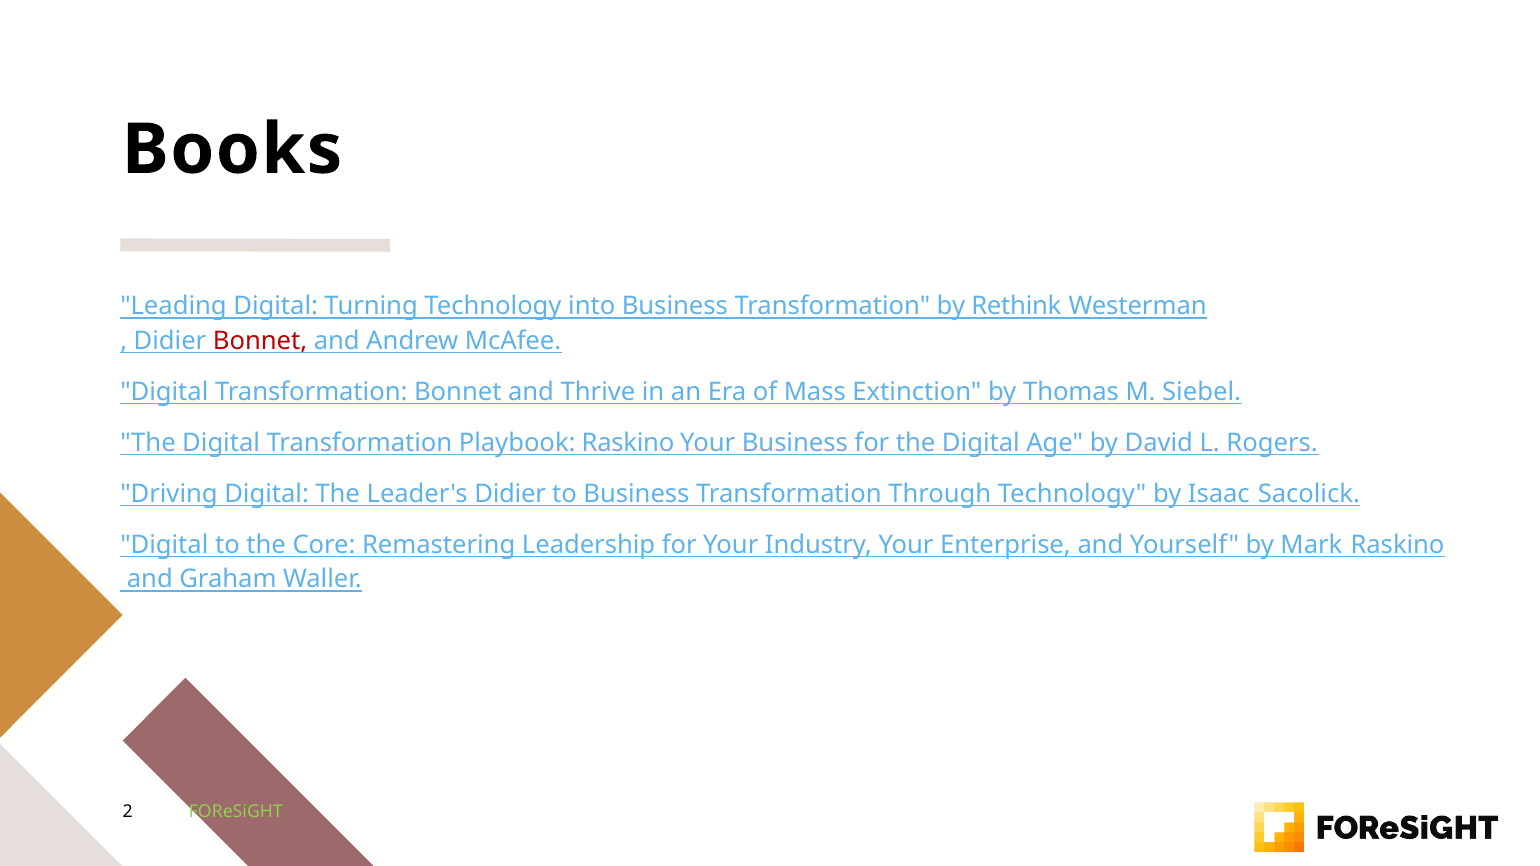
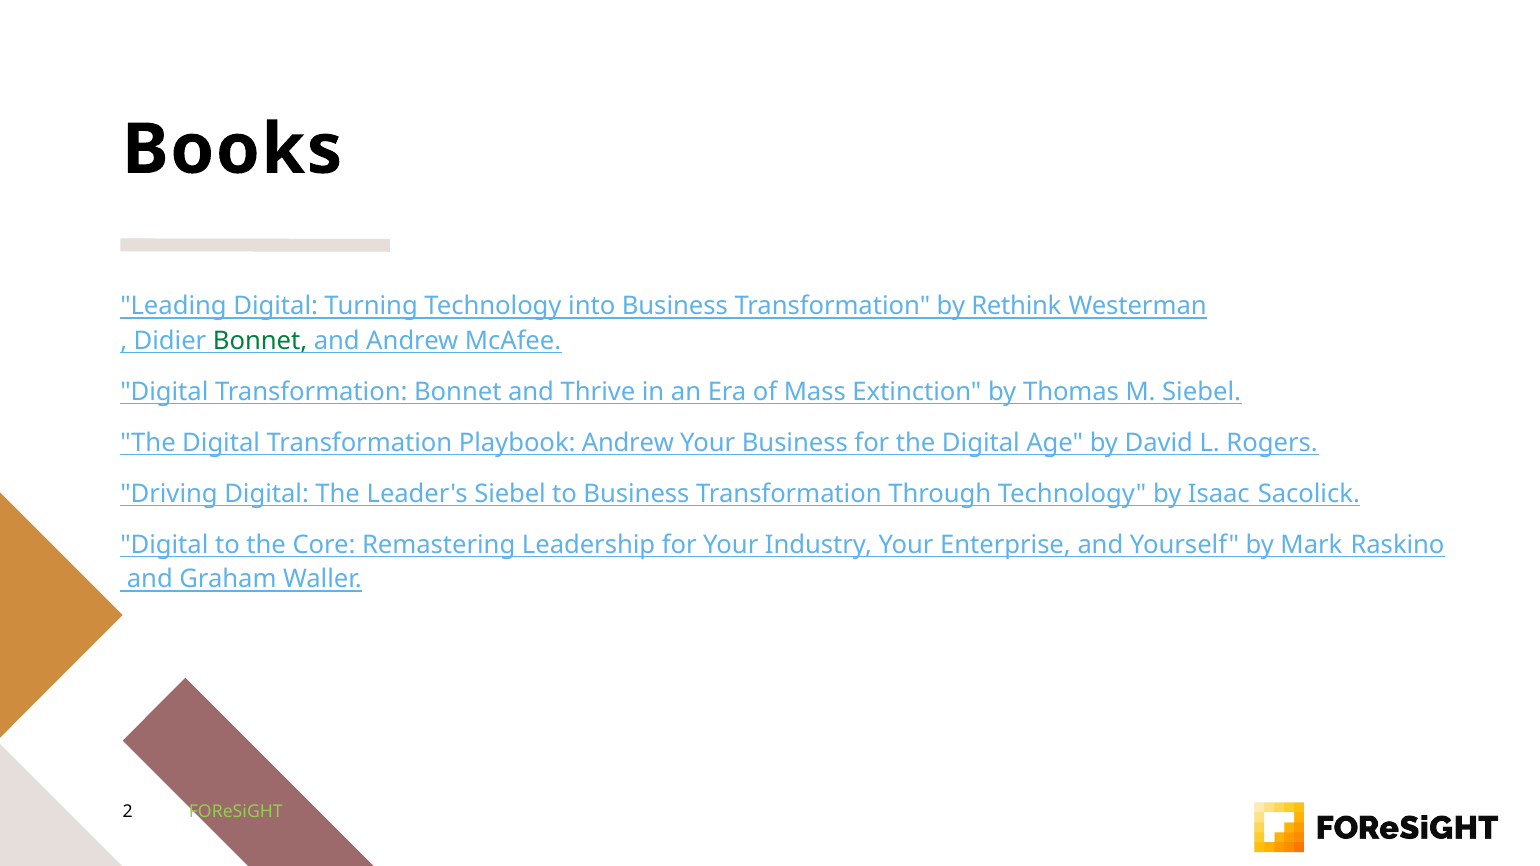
Bonnet at (260, 341) colour: red -> green
Playbook Raskino: Raskino -> Andrew
Leader's Didier: Didier -> Siebel
